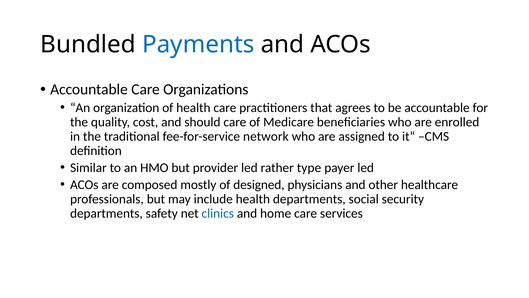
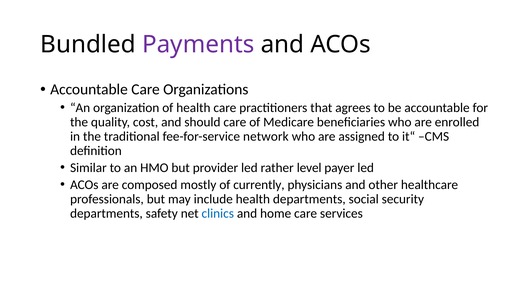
Payments colour: blue -> purple
type: type -> level
designed: designed -> currently
